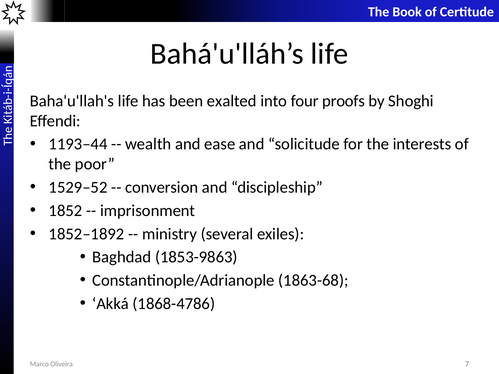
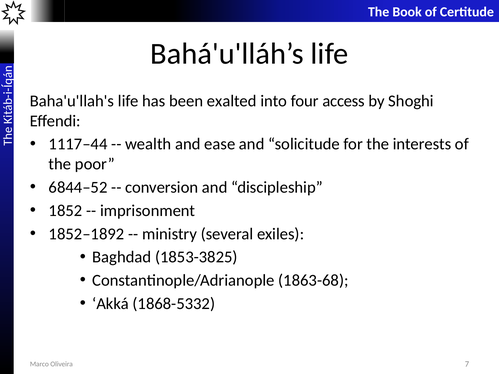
proofs: proofs -> access
1193–44: 1193–44 -> 1117–44
1529–52: 1529–52 -> 6844–52
1853-9863: 1853-9863 -> 1853-3825
1868-4786: 1868-4786 -> 1868-5332
